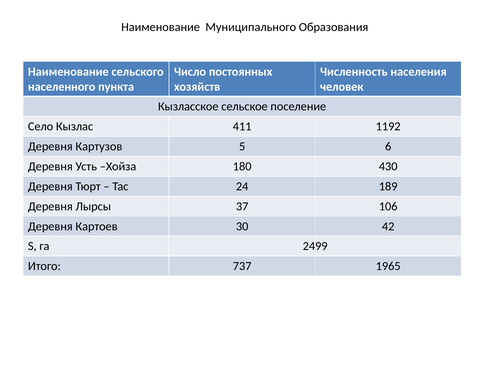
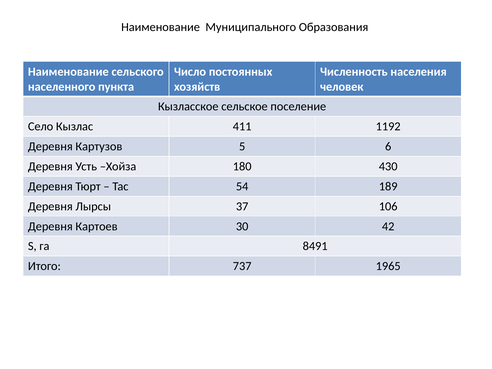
24: 24 -> 54
2499: 2499 -> 8491
